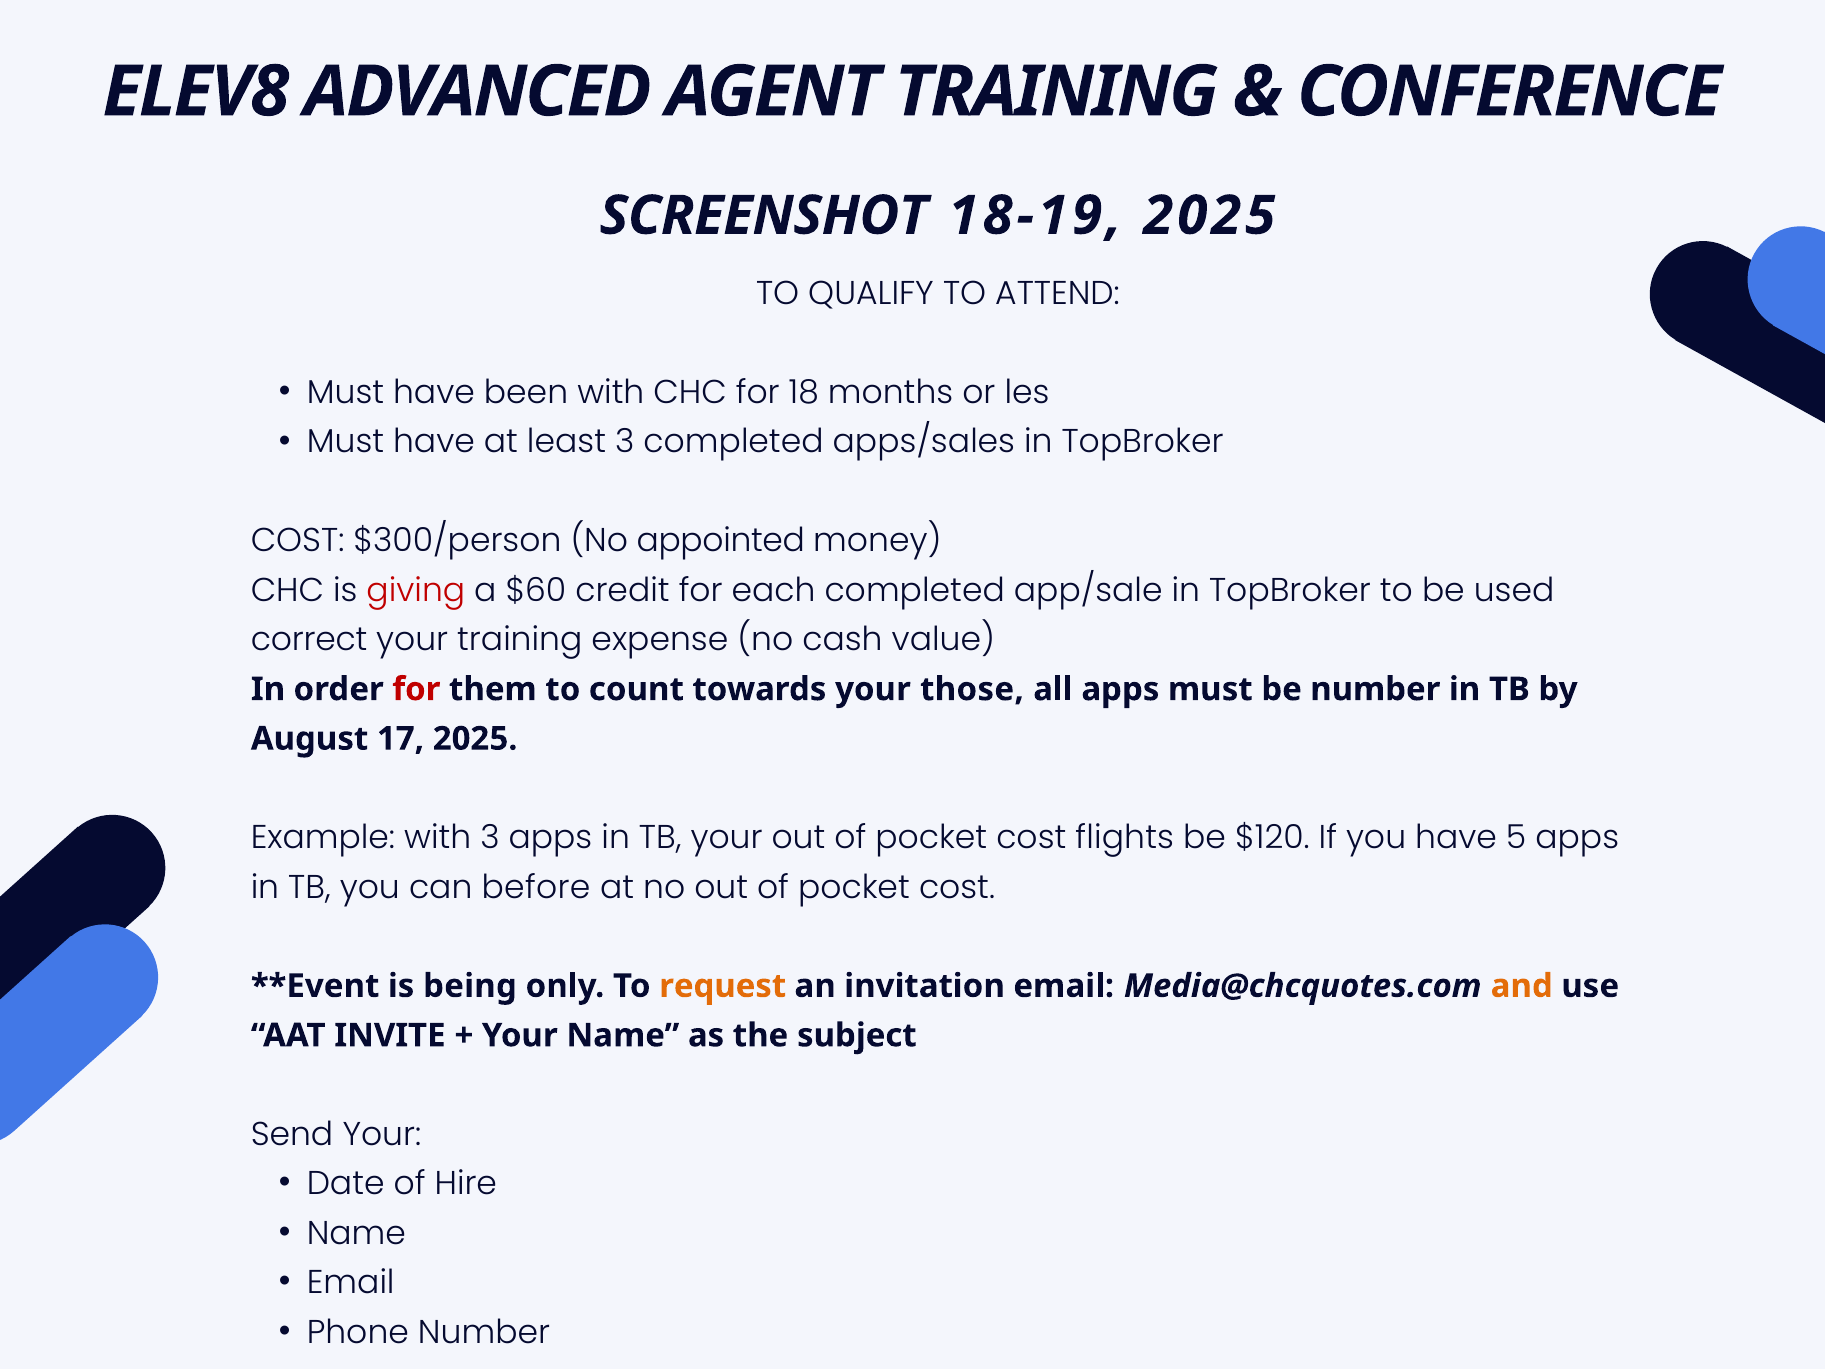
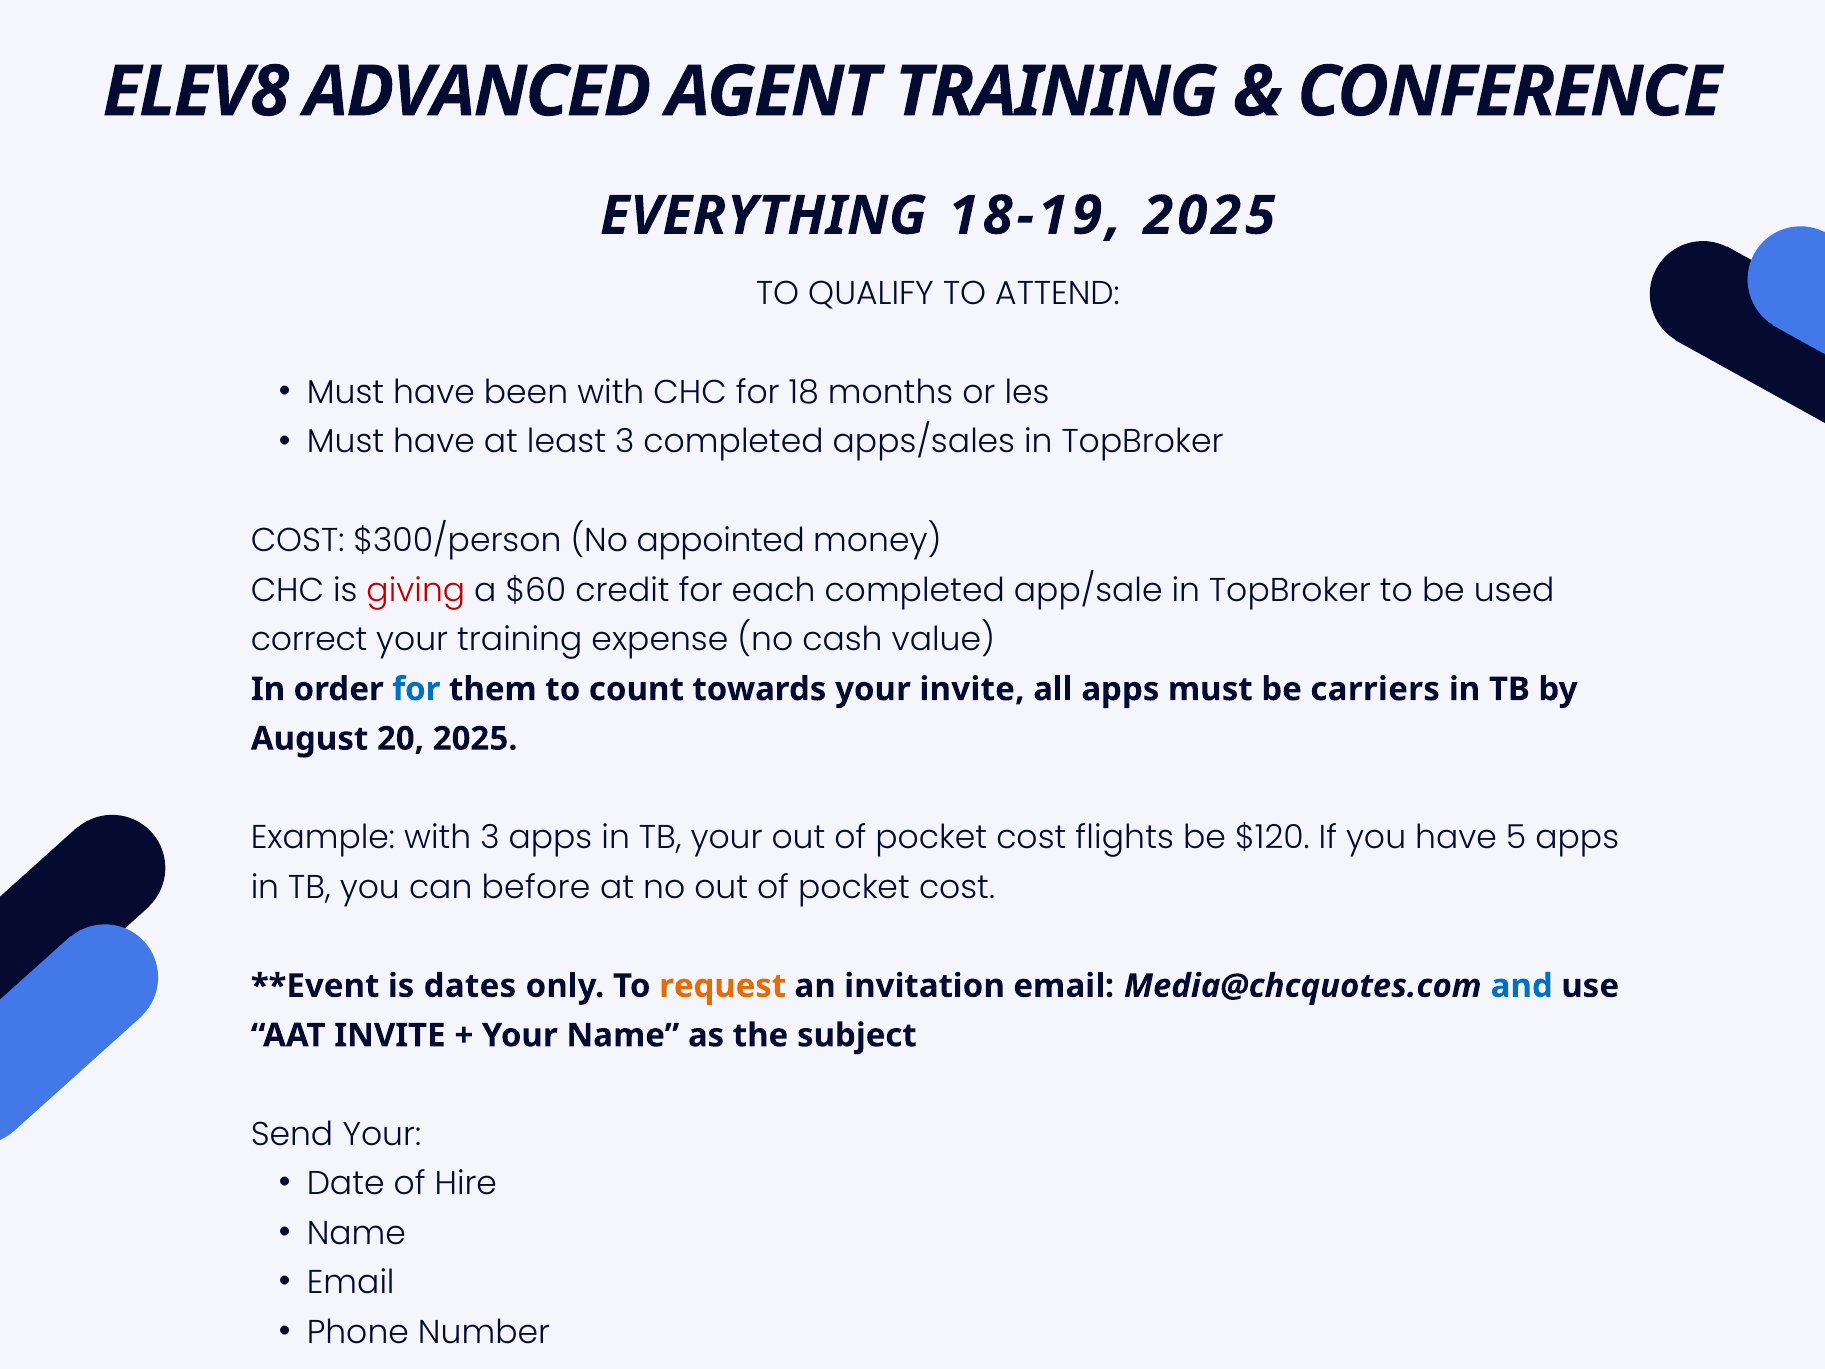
SCREENSHOT: SCREENSHOT -> EVERYTHING
for at (416, 689) colour: red -> blue
your those: those -> invite
be number: number -> carriers
17: 17 -> 20
being: being -> dates
and colour: orange -> blue
